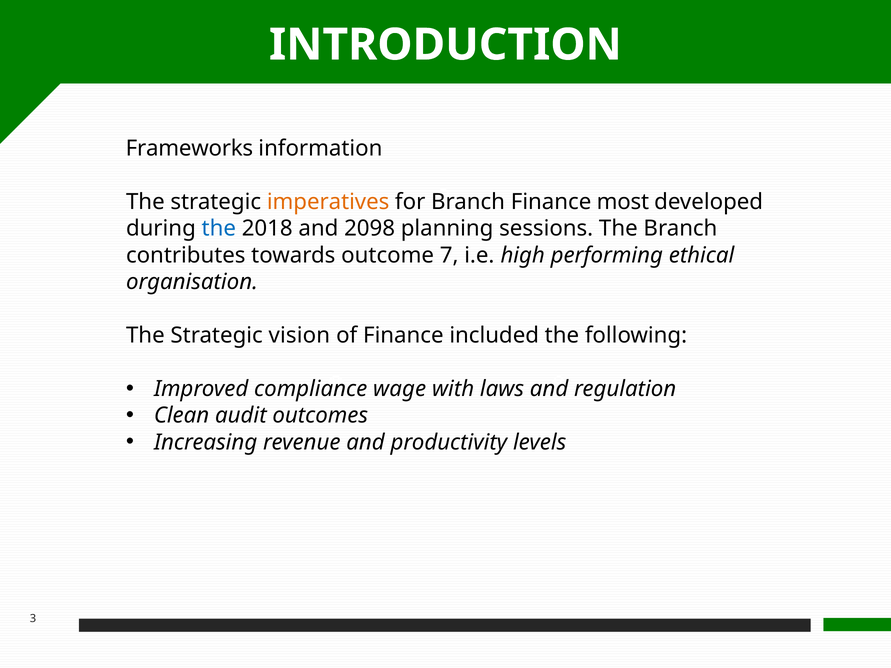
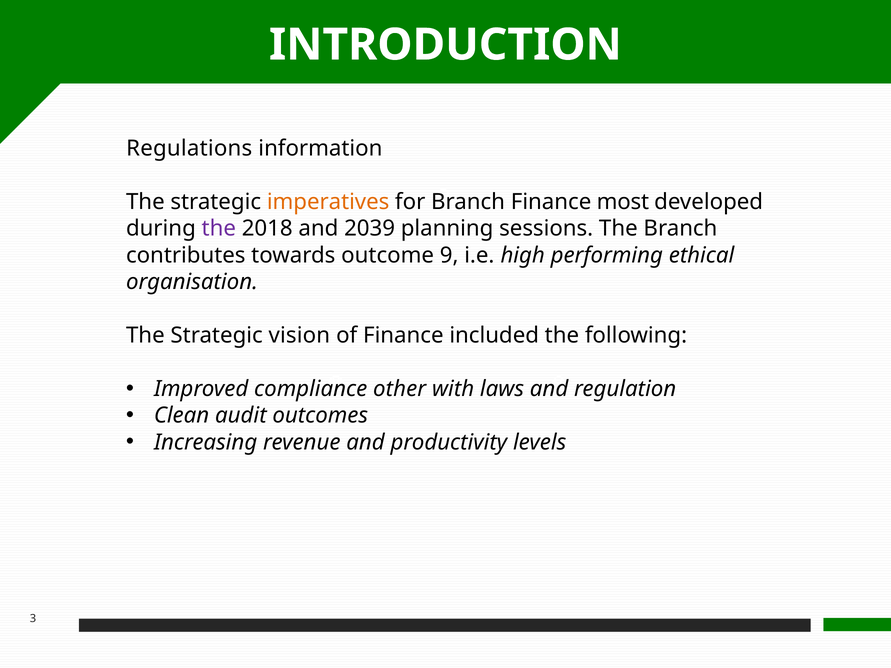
Frameworks: Frameworks -> Regulations
the at (219, 229) colour: blue -> purple
2098: 2098 -> 2039
7: 7 -> 9
wage: wage -> other
